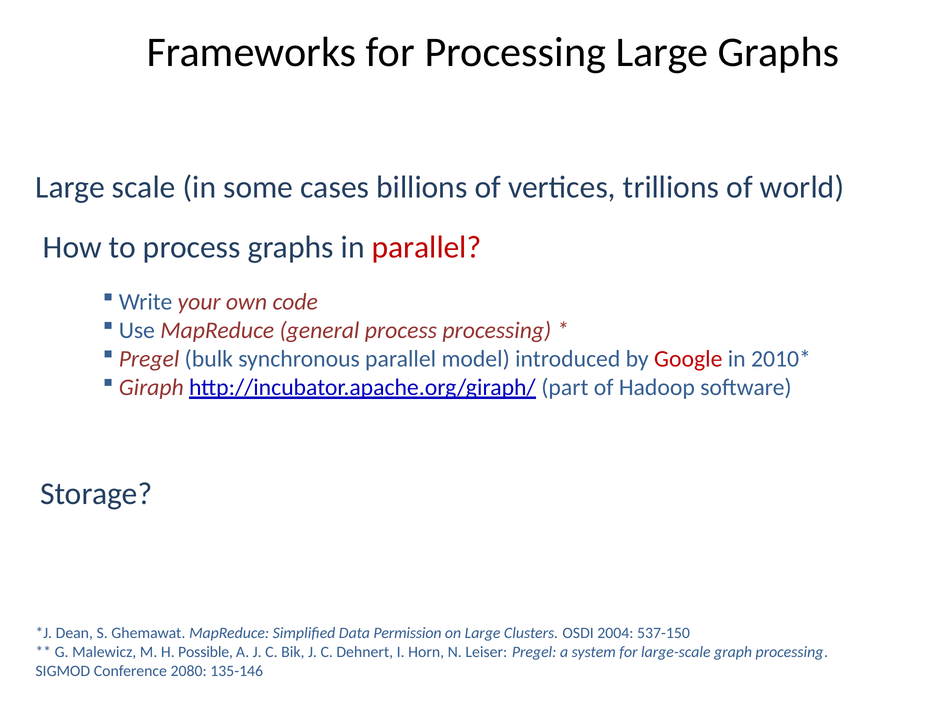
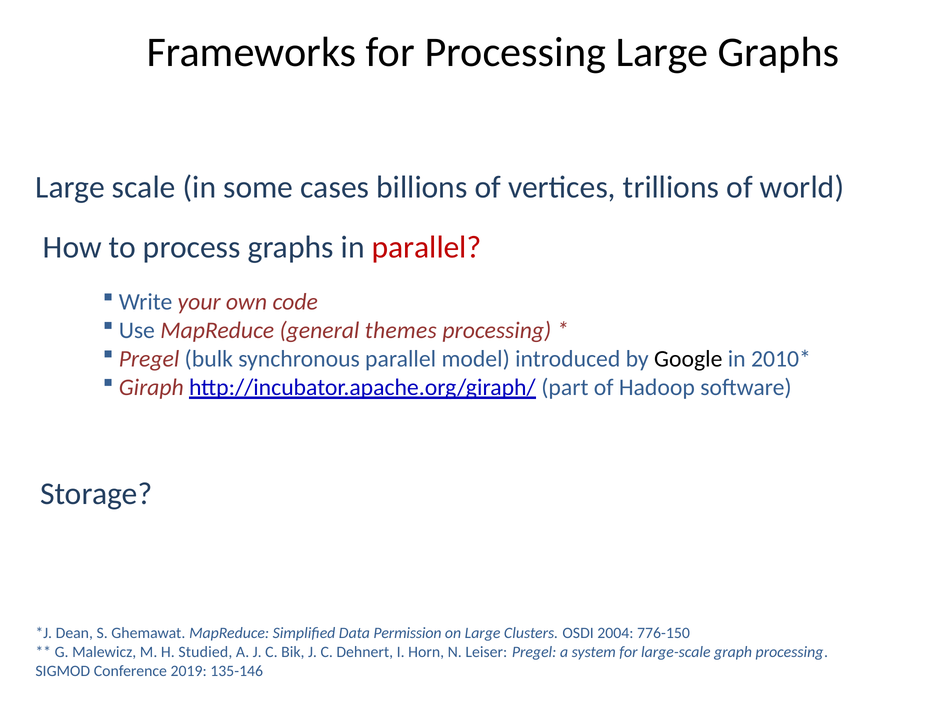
general process: process -> themes
Google colour: red -> black
537-150: 537-150 -> 776-150
Possible: Possible -> Studied
2080: 2080 -> 2019
